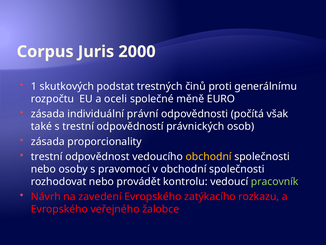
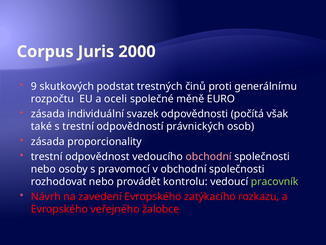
1: 1 -> 9
právní: právní -> svazek
obchodní at (209, 156) colour: yellow -> pink
